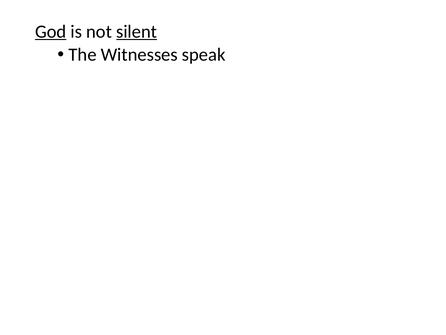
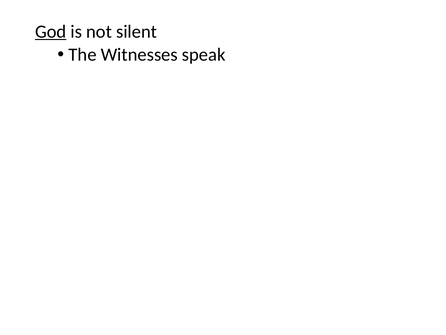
silent underline: present -> none
